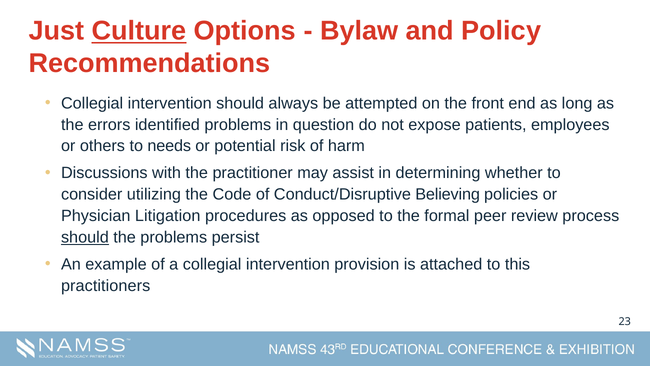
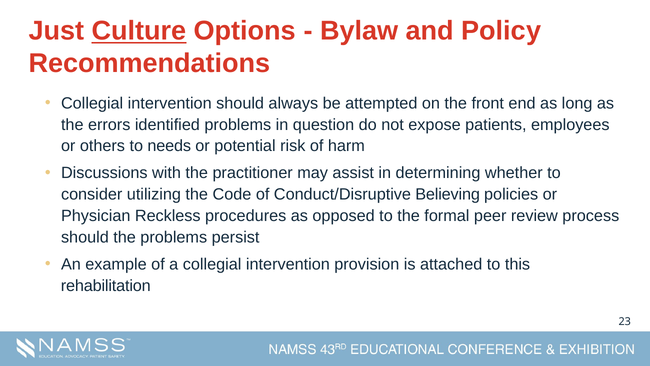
Litigation: Litigation -> Reckless
should at (85, 237) underline: present -> none
practitioners: practitioners -> rehabilitation
